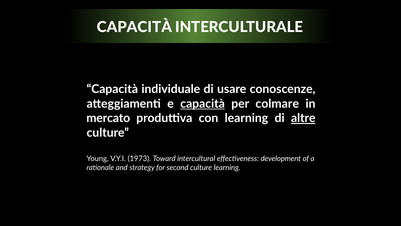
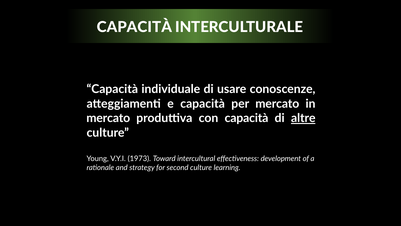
capacità at (203, 104) underline: present -> none
per colmare: colmare -> mercato
con learning: learning -> capacità
